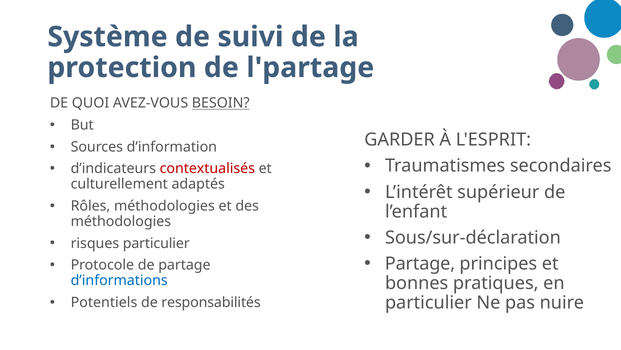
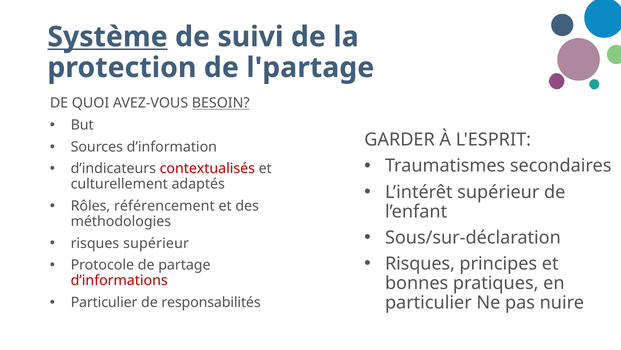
Système underline: none -> present
Rôles méthodologies: méthodologies -> référencement
risques particulier: particulier -> supérieur
Partage at (420, 263): Partage -> Risques
d’informations colour: blue -> red
Potentiels at (104, 302): Potentiels -> Particulier
